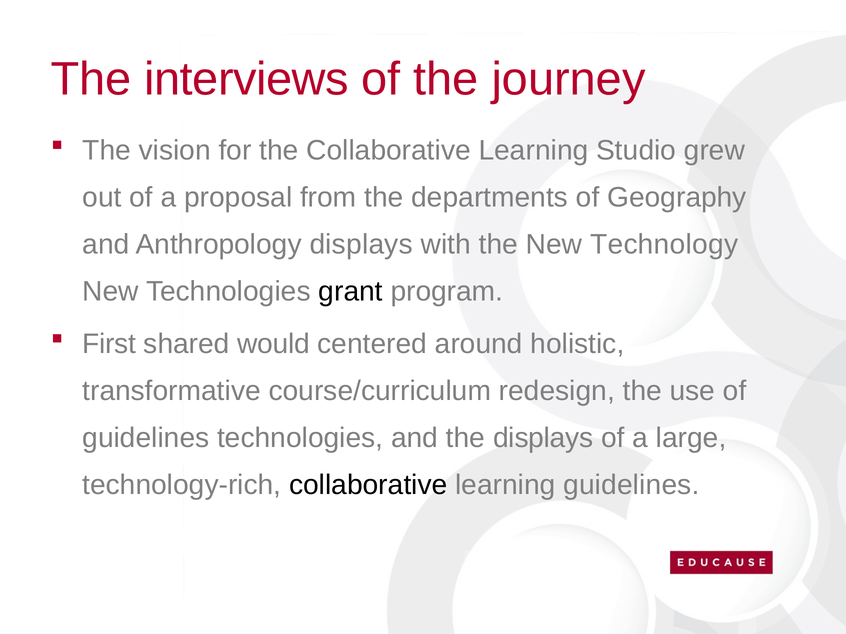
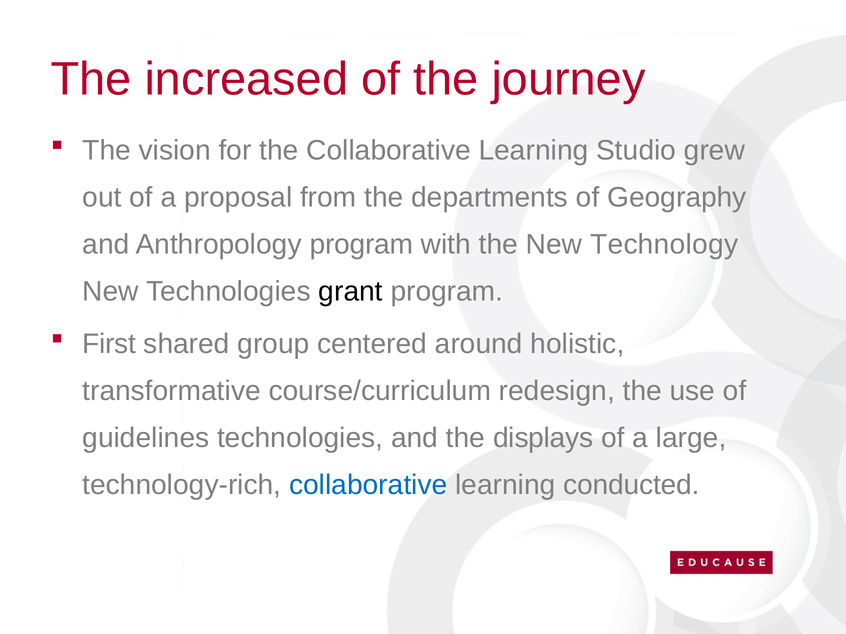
interviews: interviews -> increased
Anthropology displays: displays -> program
would: would -> group
collaborative at (368, 485) colour: black -> blue
learning guidelines: guidelines -> conducted
